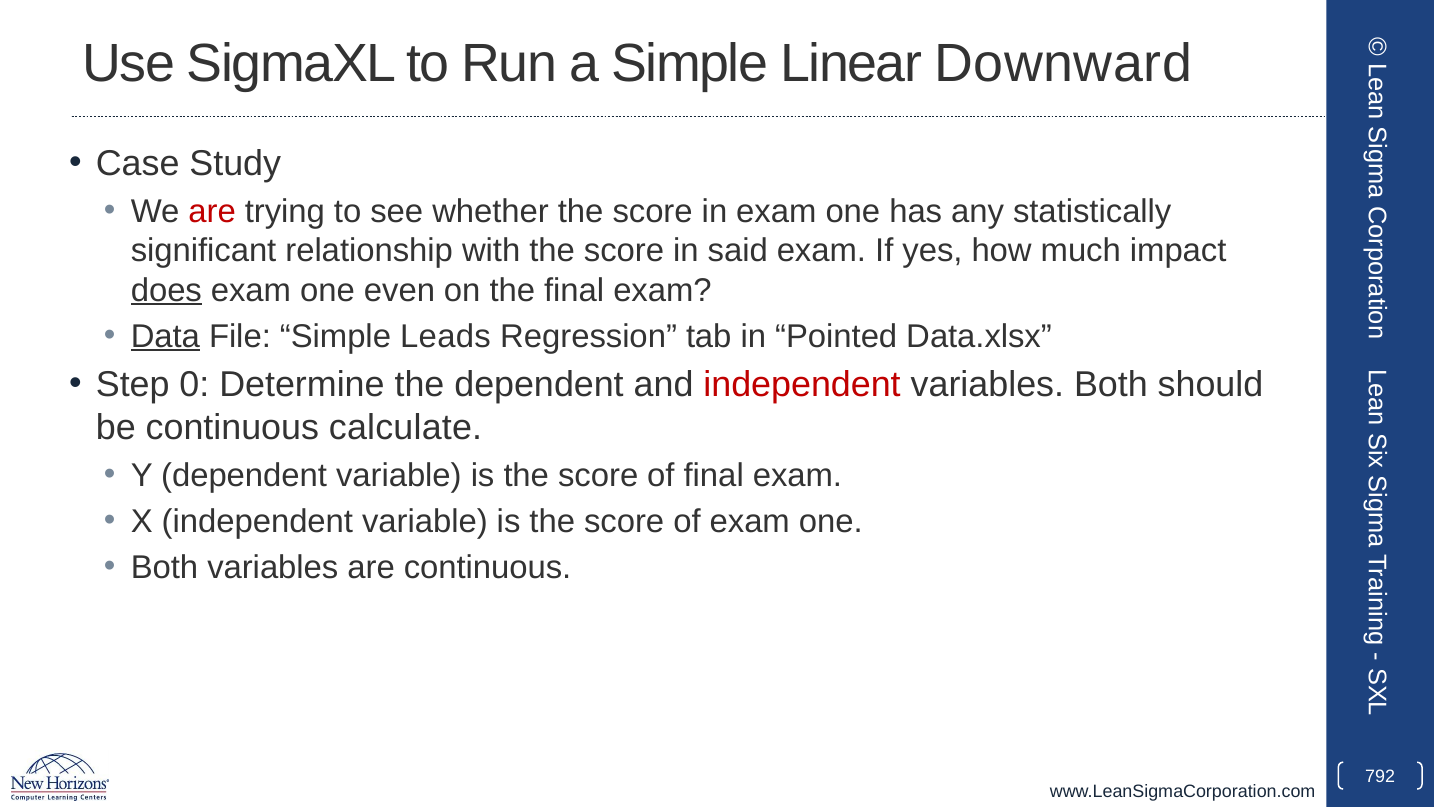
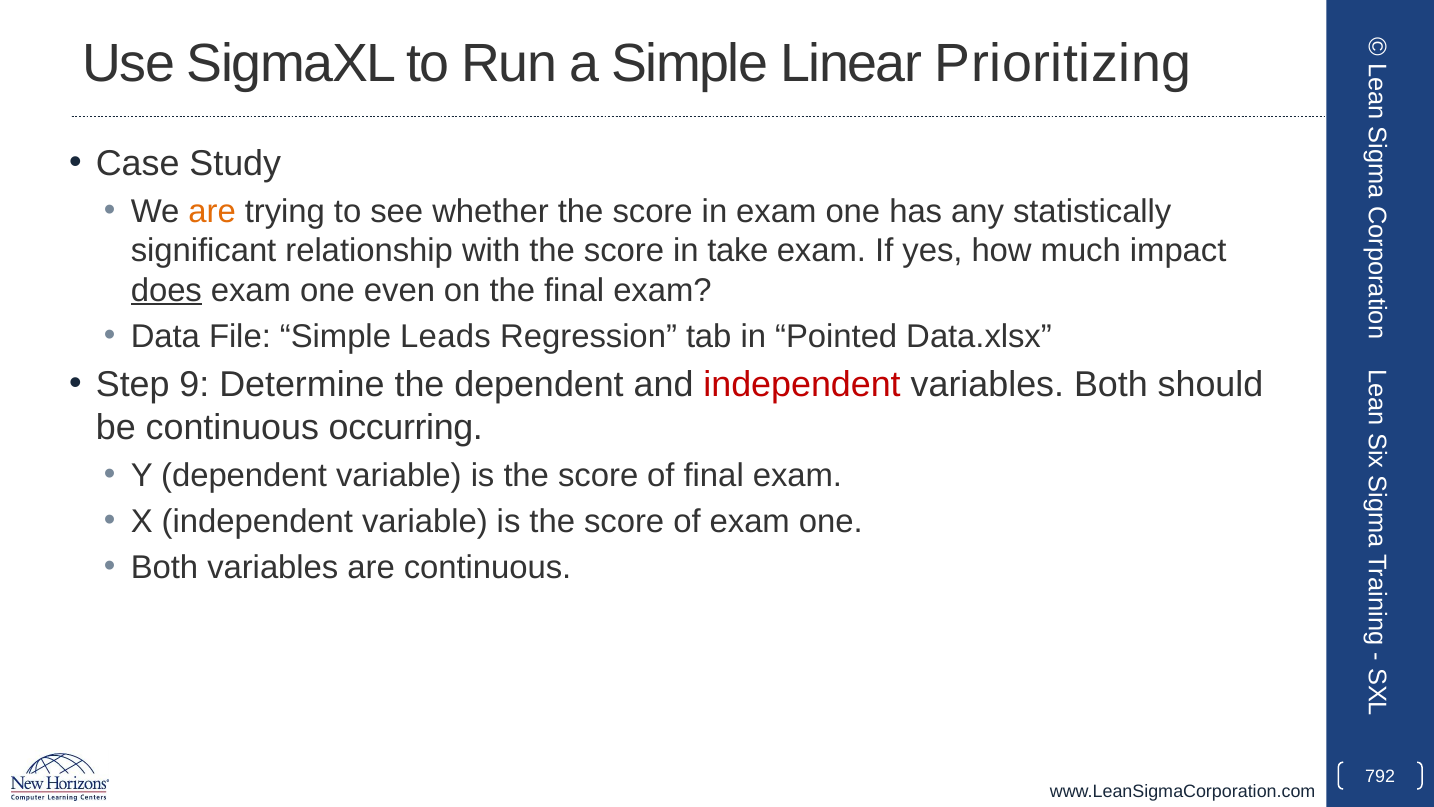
Downward: Downward -> Prioritizing
are at (212, 211) colour: red -> orange
said: said -> take
Data underline: present -> none
0: 0 -> 9
calculate: calculate -> occurring
